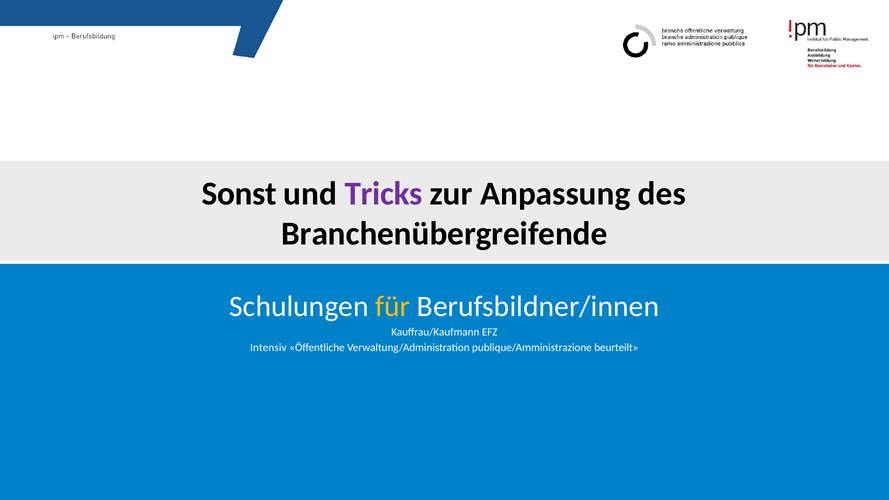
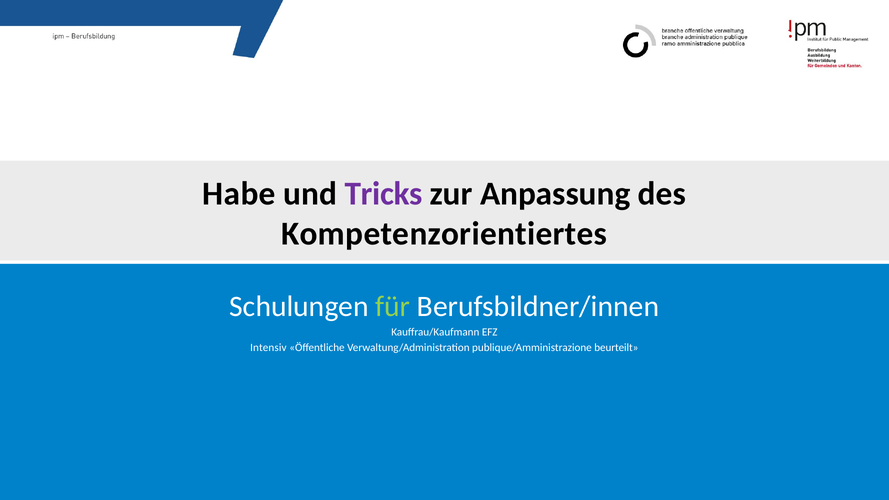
Sonst: Sonst -> Habe
Branchenübergreifende: Branchenübergreifende -> Kompetenzorientiertes
für colour: yellow -> light green
